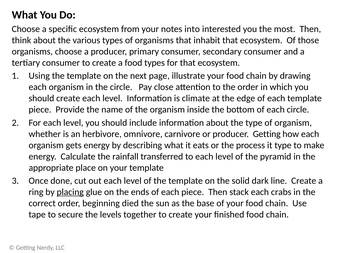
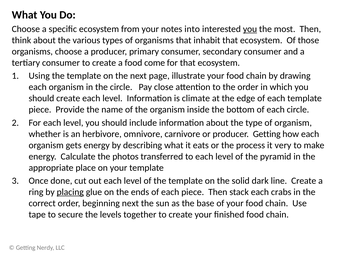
you at (250, 29) underline: none -> present
food types: types -> come
it type: type -> very
rainfall: rainfall -> photos
beginning died: died -> next
